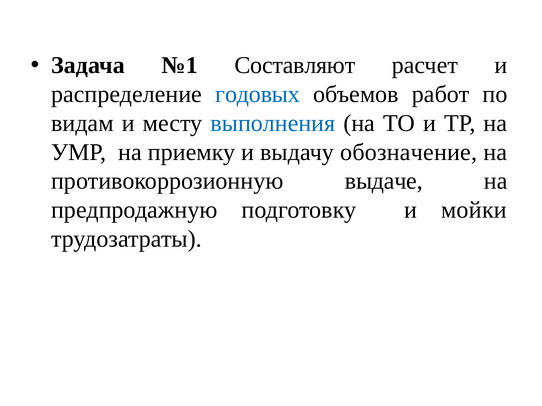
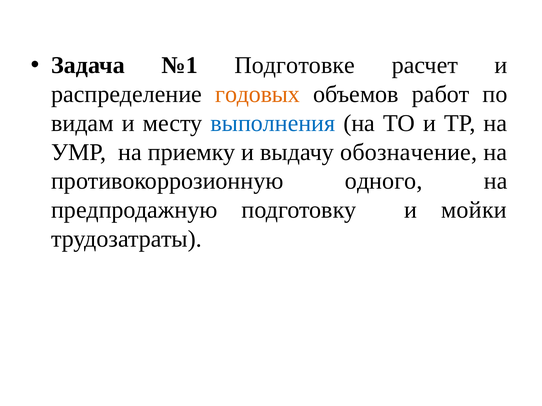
Составляют: Составляют -> Подготовке
годовых colour: blue -> orange
выдаче: выдаче -> одного
